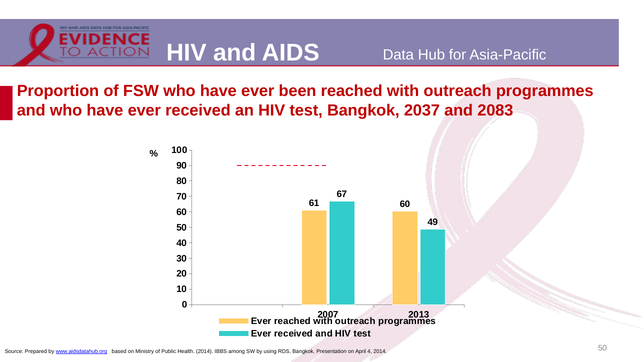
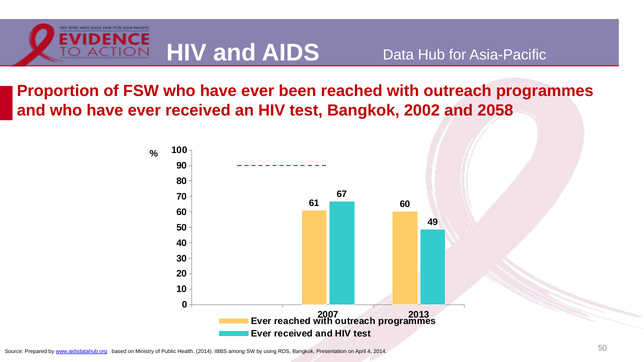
2037: 2037 -> 2002
2083: 2083 -> 2058
